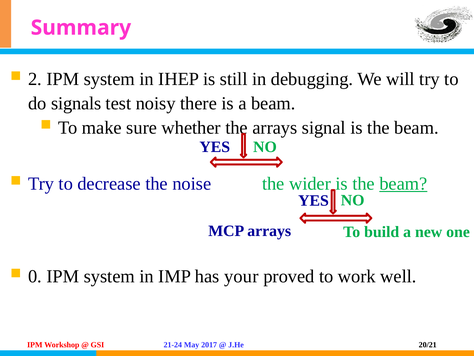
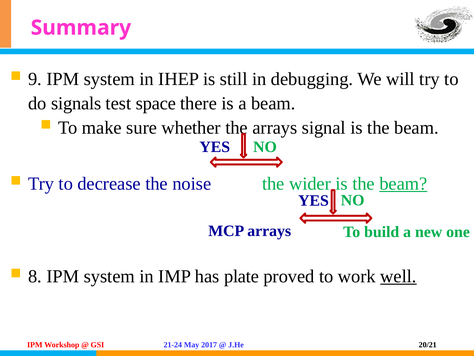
2: 2 -> 9
noisy: noisy -> space
0: 0 -> 8
your: your -> plate
well underline: none -> present
